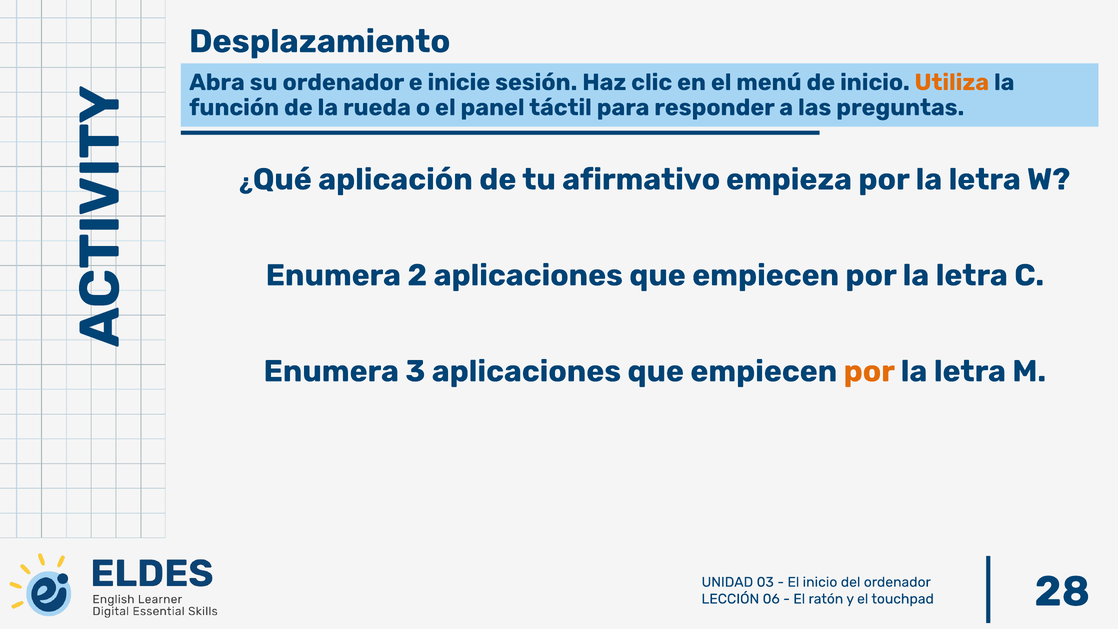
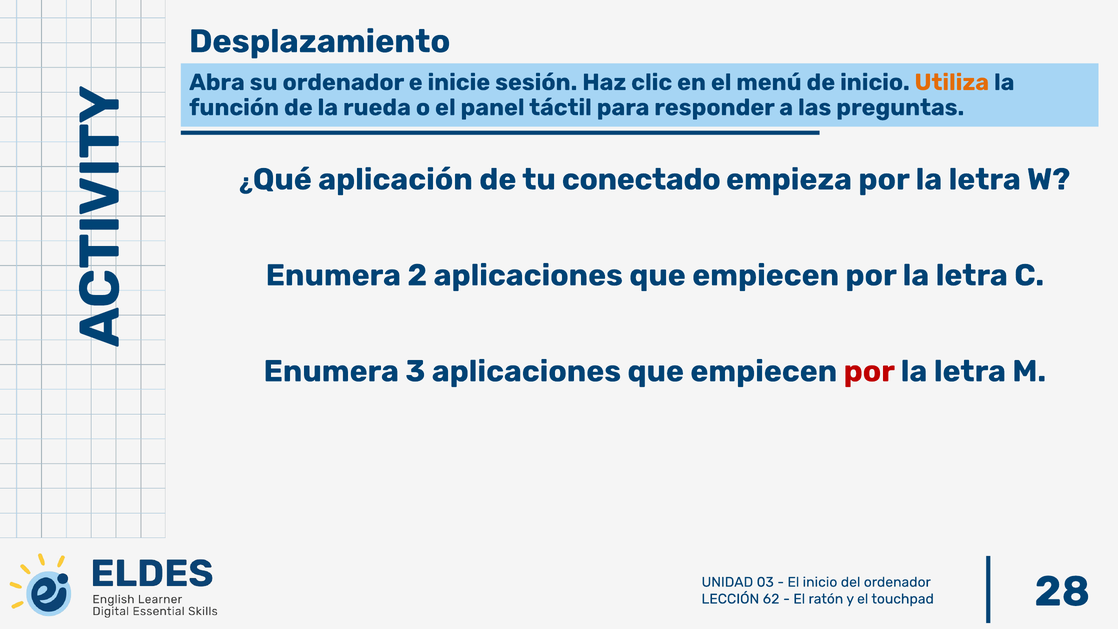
afirmativo: afirmativo -> conectado
por at (869, 371) colour: orange -> red
06: 06 -> 62
